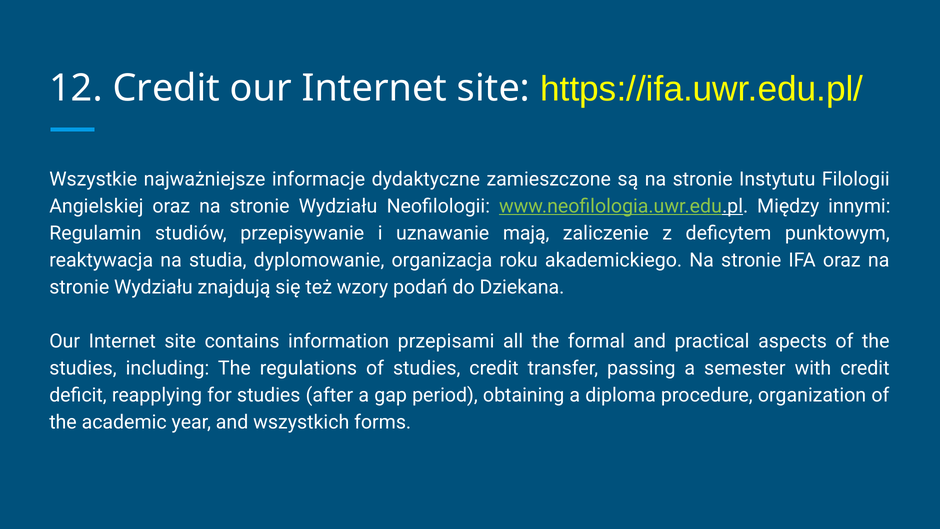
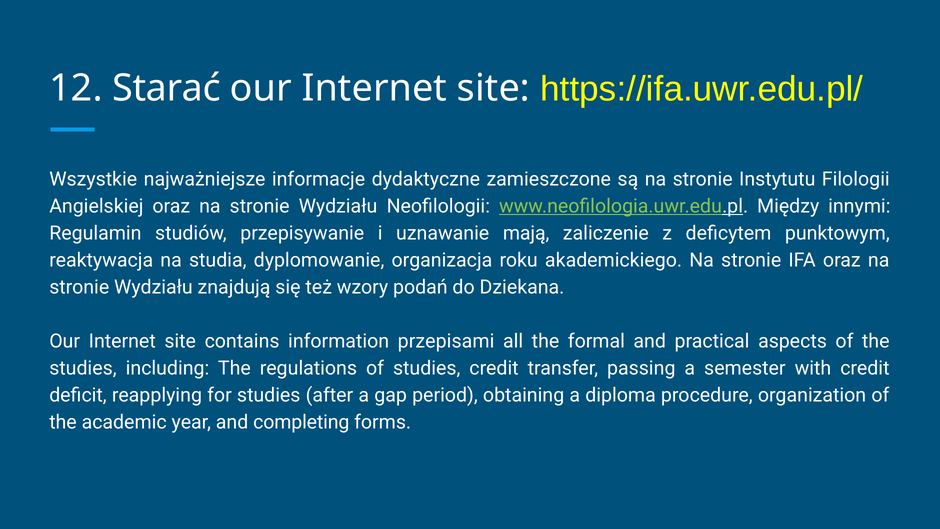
12 Credit: Credit -> Starać
wszystkich: wszystkich -> completing
